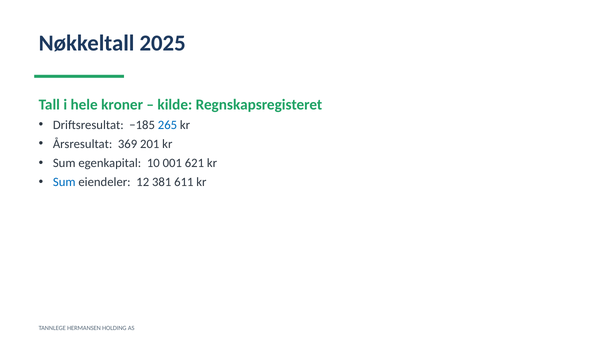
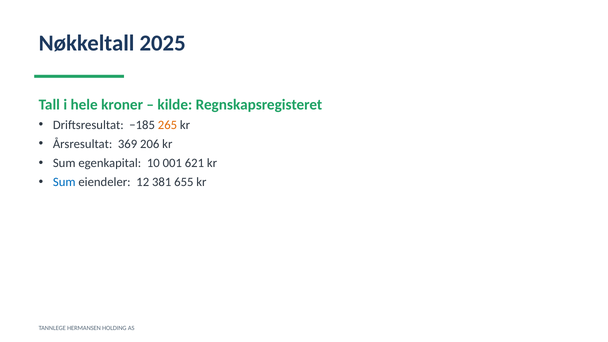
265 colour: blue -> orange
201: 201 -> 206
611: 611 -> 655
